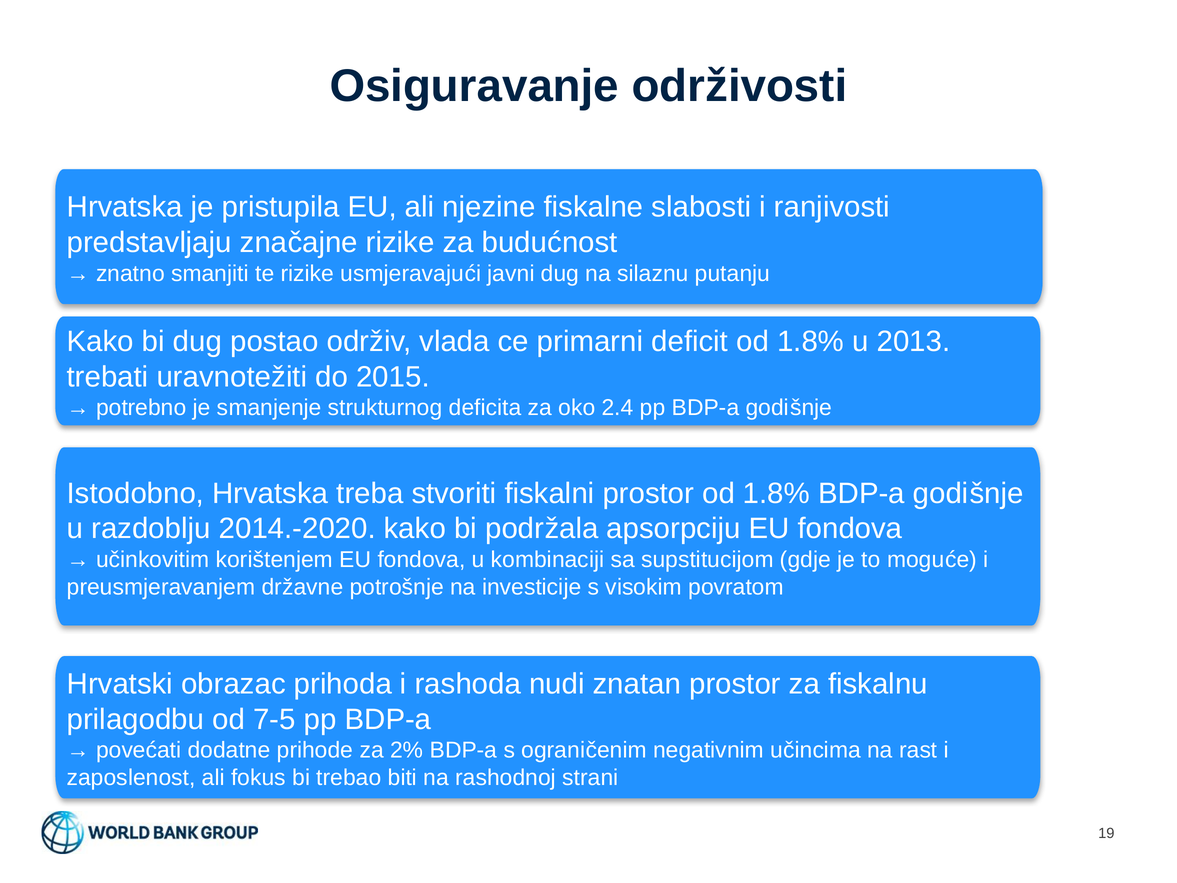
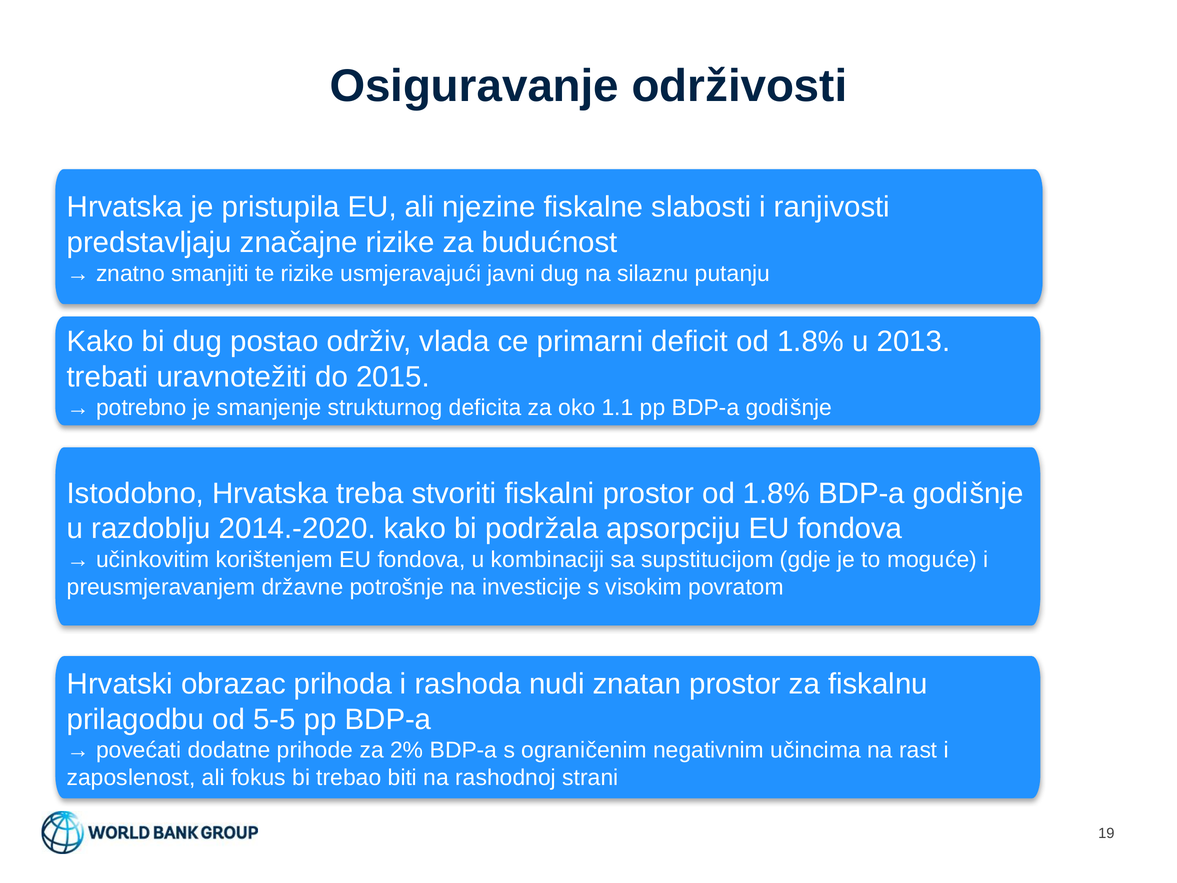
2.4: 2.4 -> 1.1
7-5: 7-5 -> 5-5
